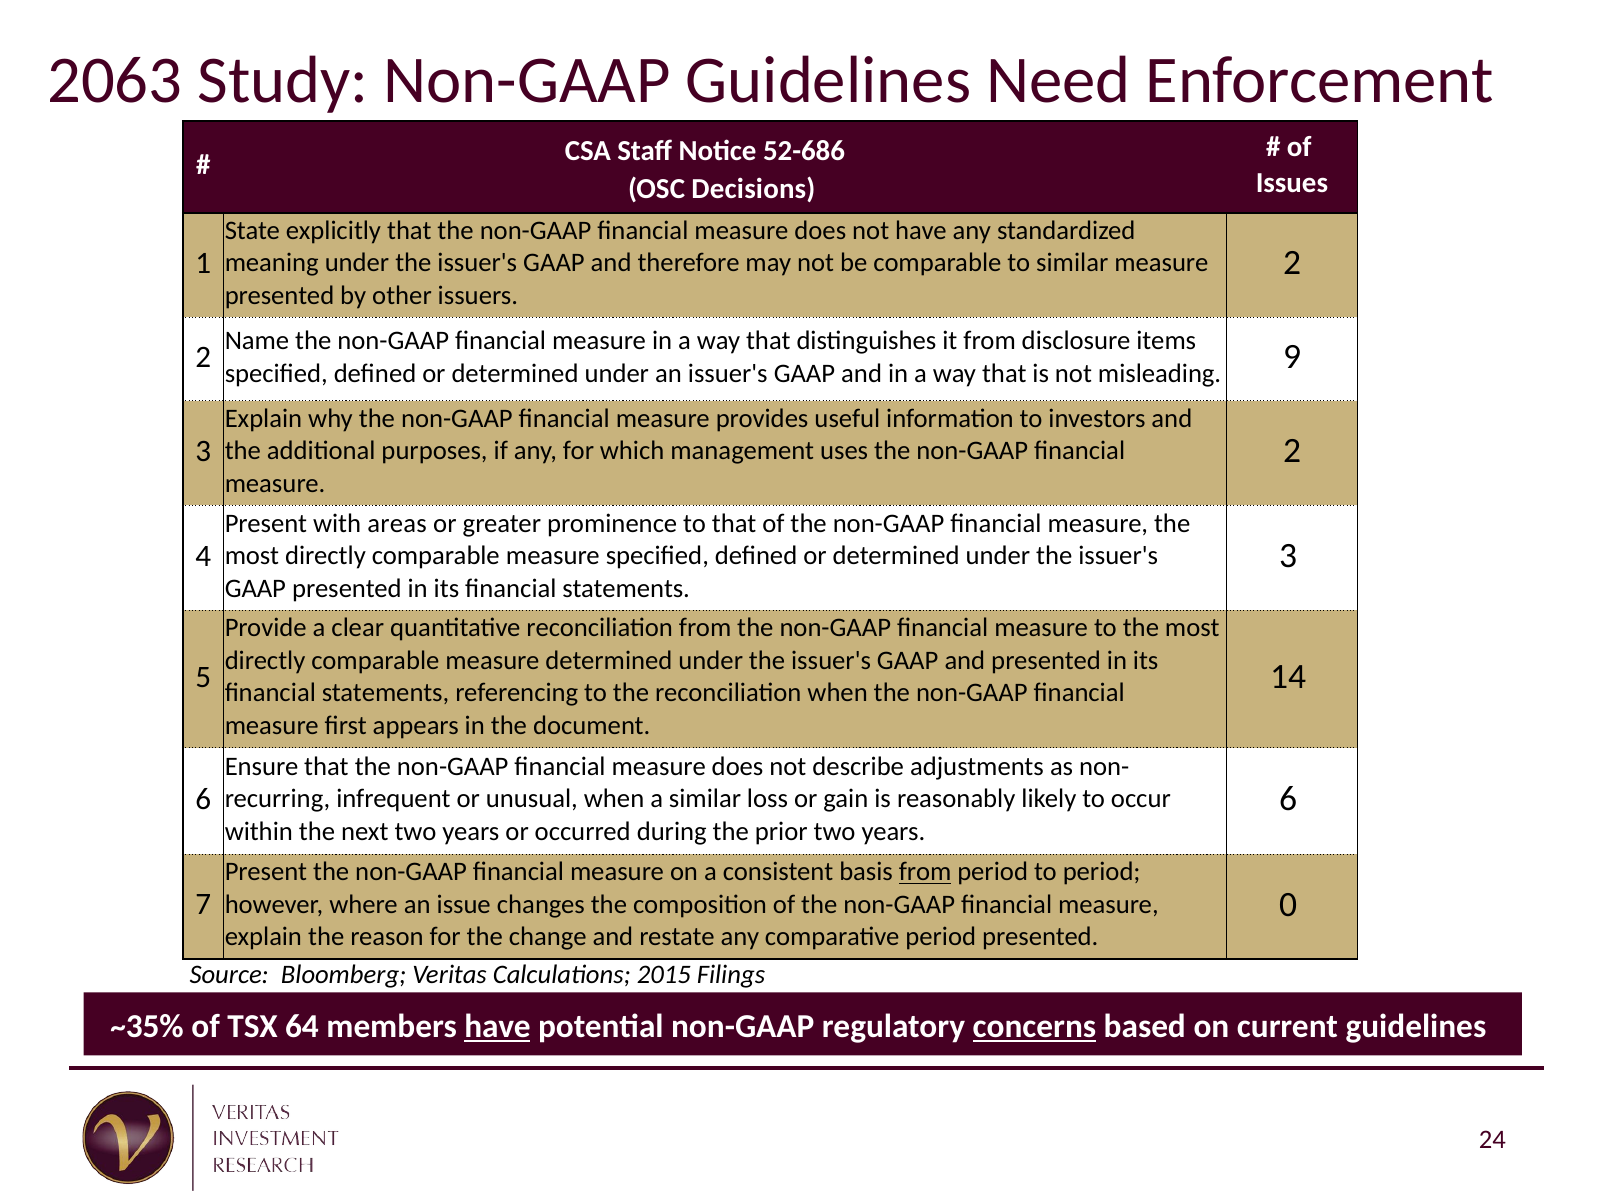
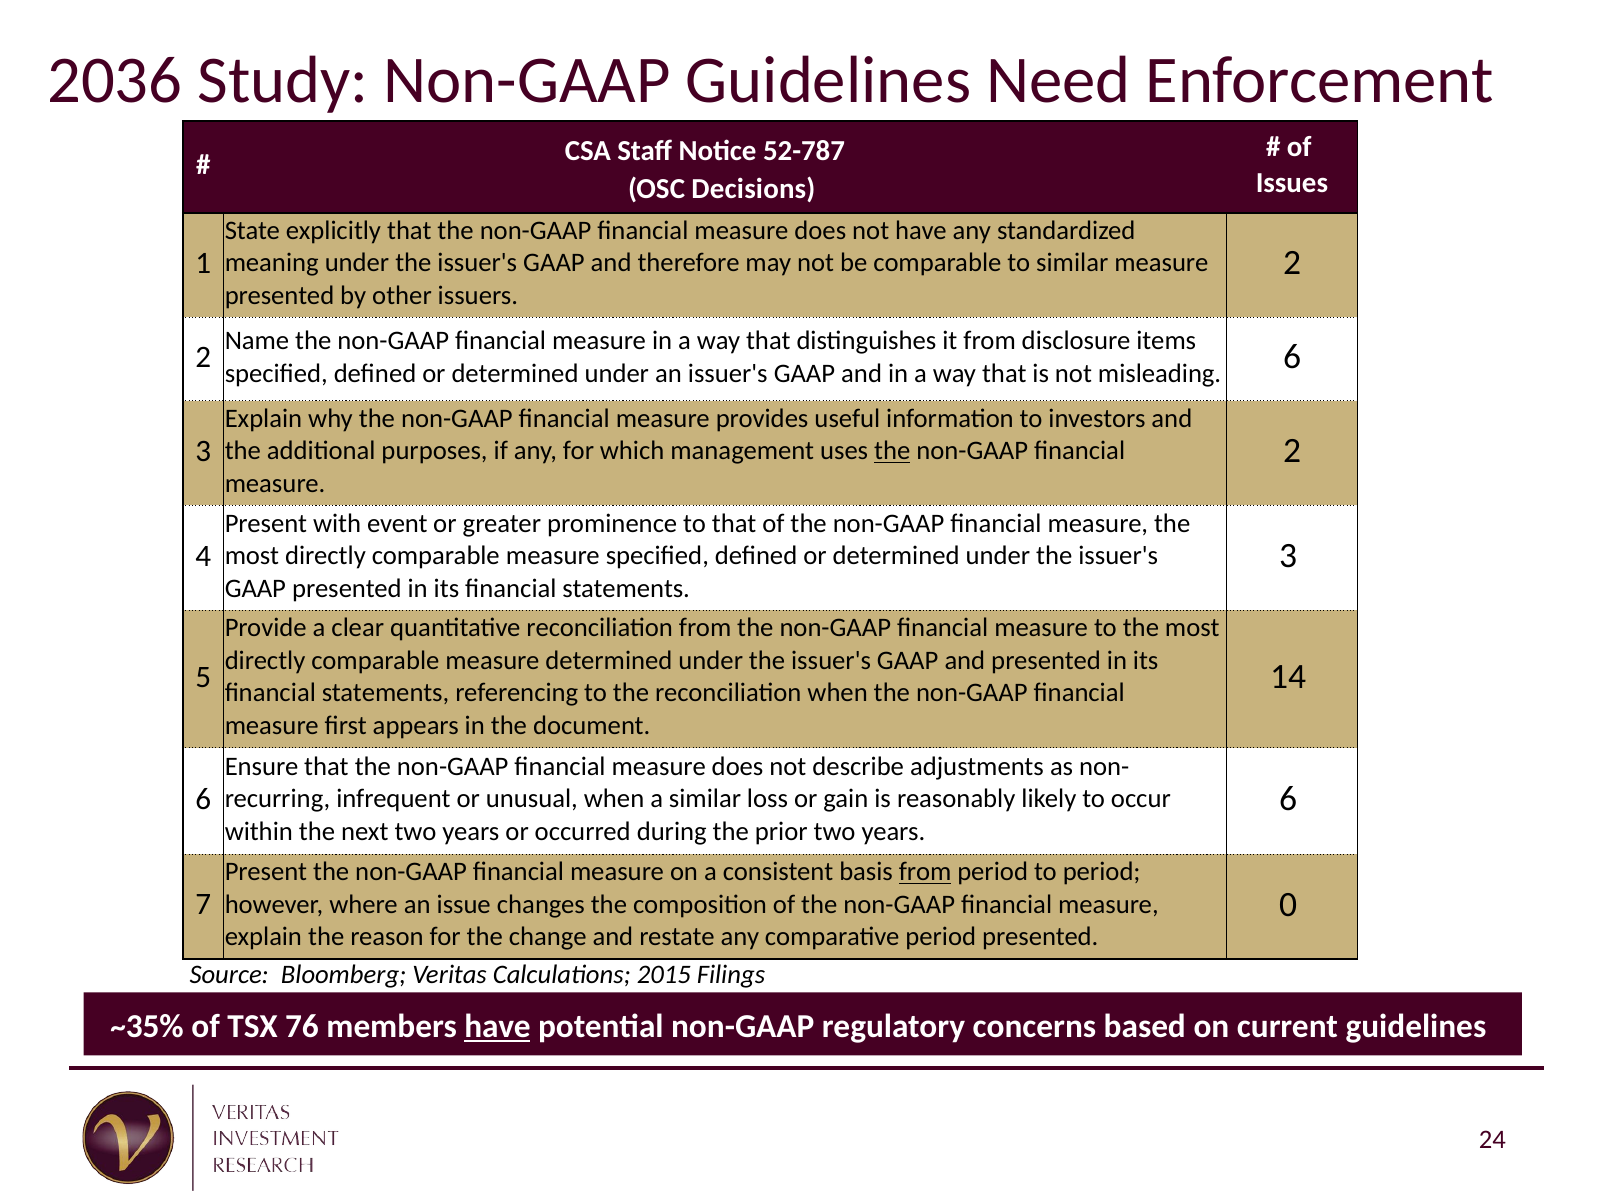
2063: 2063 -> 2036
52-686: 52-686 -> 52-787
misleading 9: 9 -> 6
the at (892, 451) underline: none -> present
areas: areas -> event
64: 64 -> 76
concerns underline: present -> none
